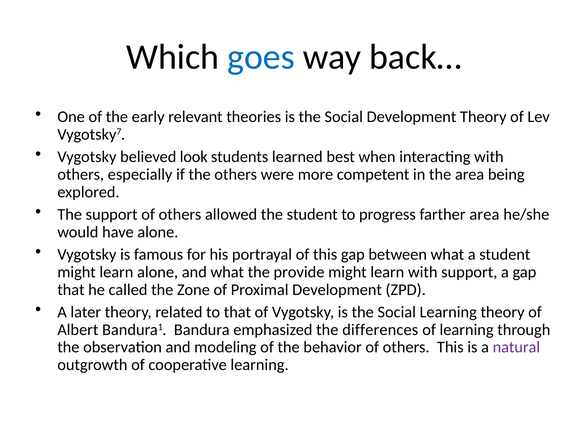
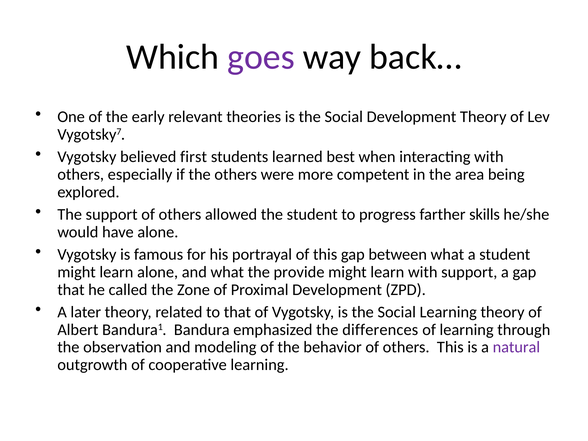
goes colour: blue -> purple
look: look -> first
farther area: area -> skills
